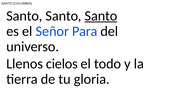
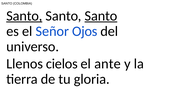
Santo at (24, 16) underline: none -> present
Para: Para -> Ojos
todo: todo -> ante
